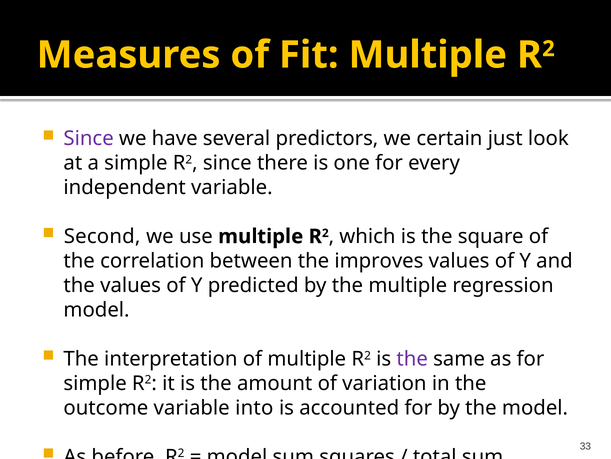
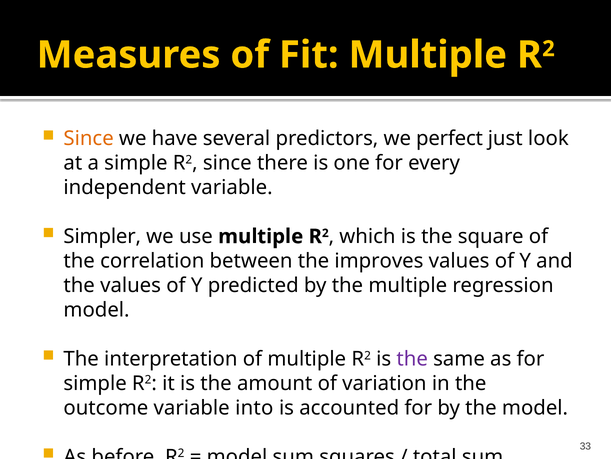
Since at (89, 138) colour: purple -> orange
certain: certain -> perfect
Second: Second -> Simpler
